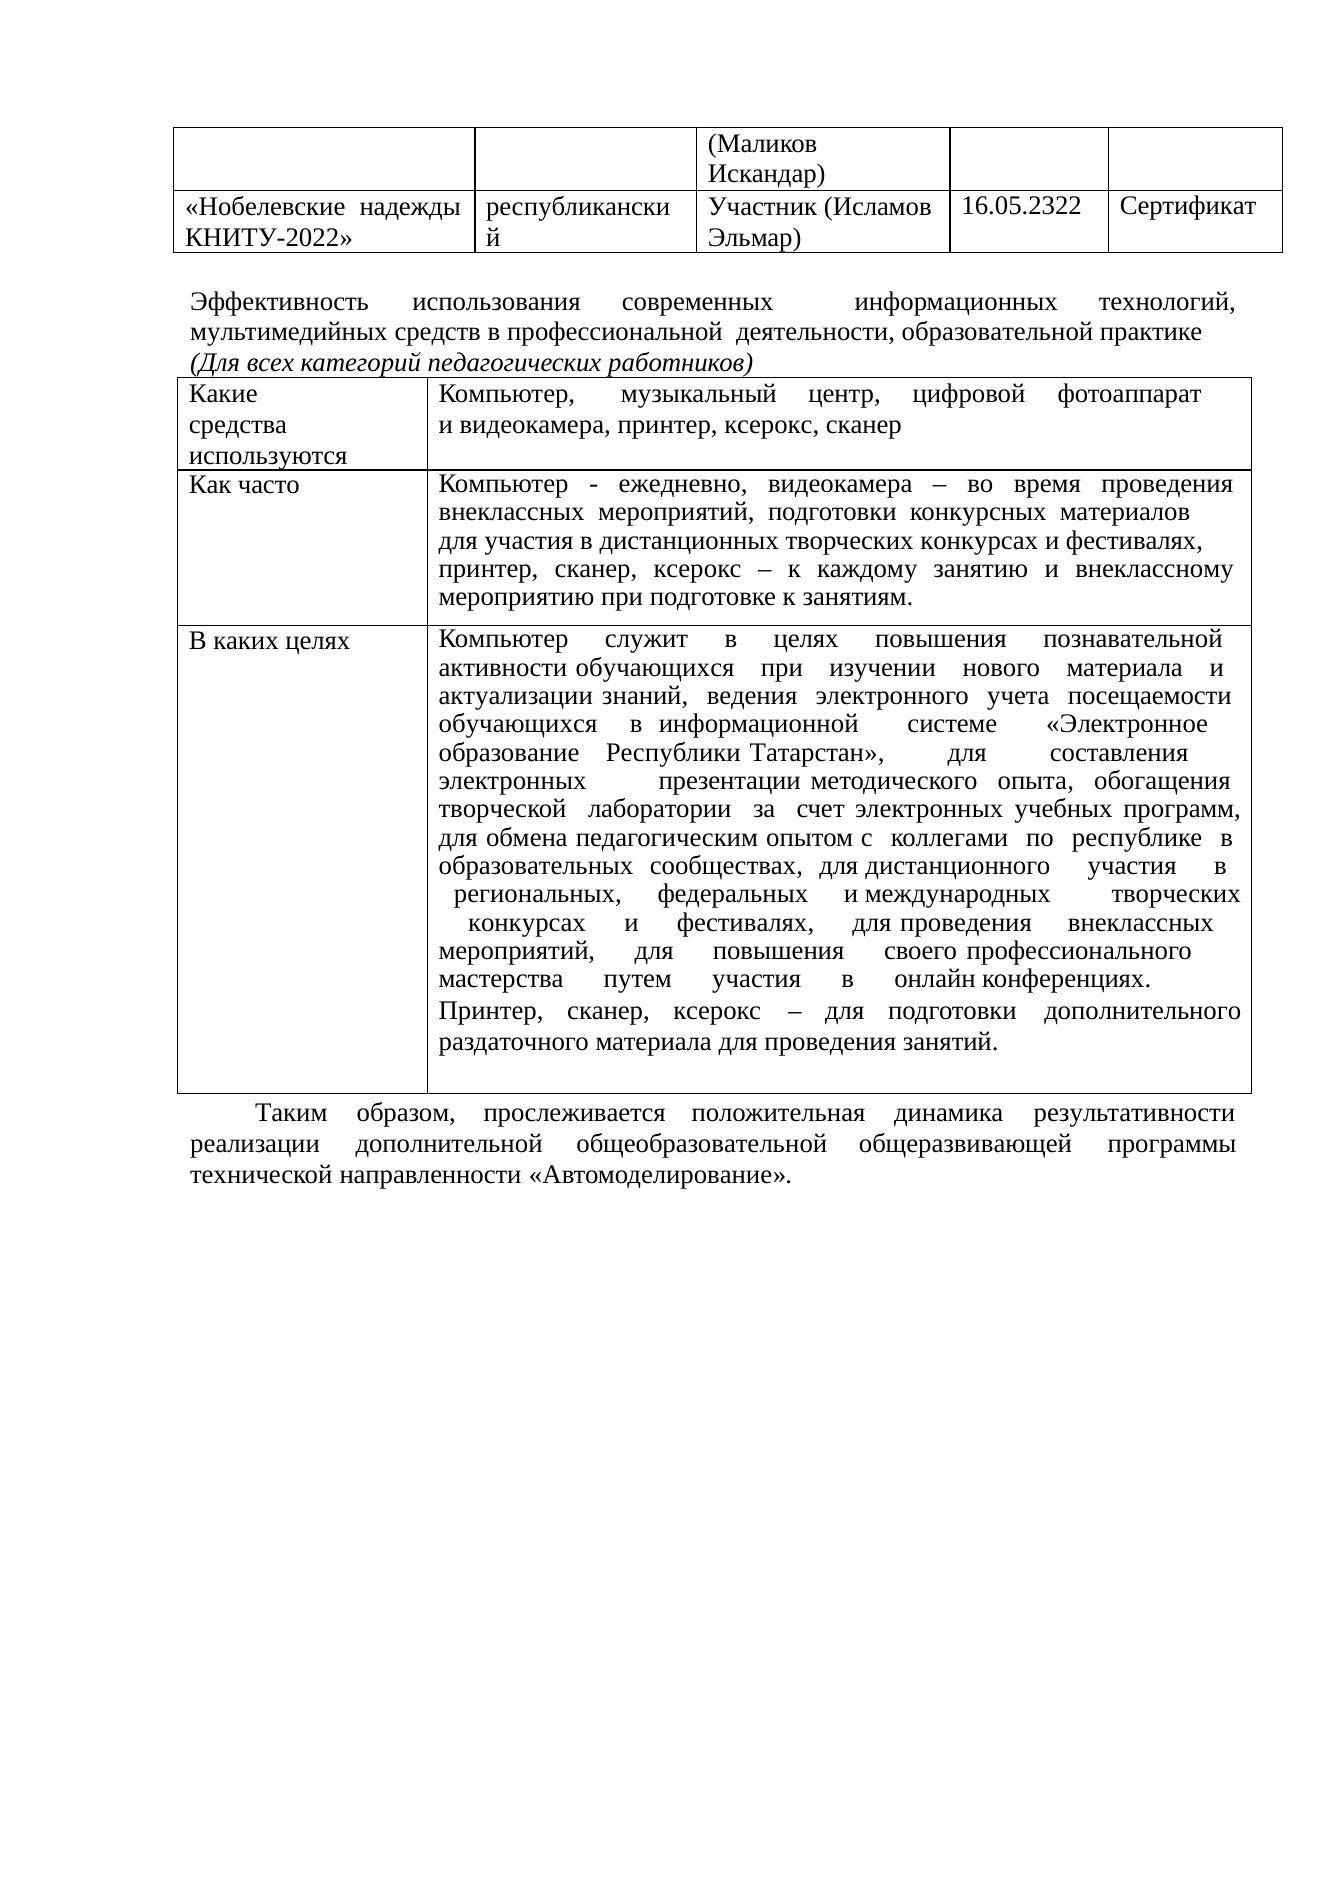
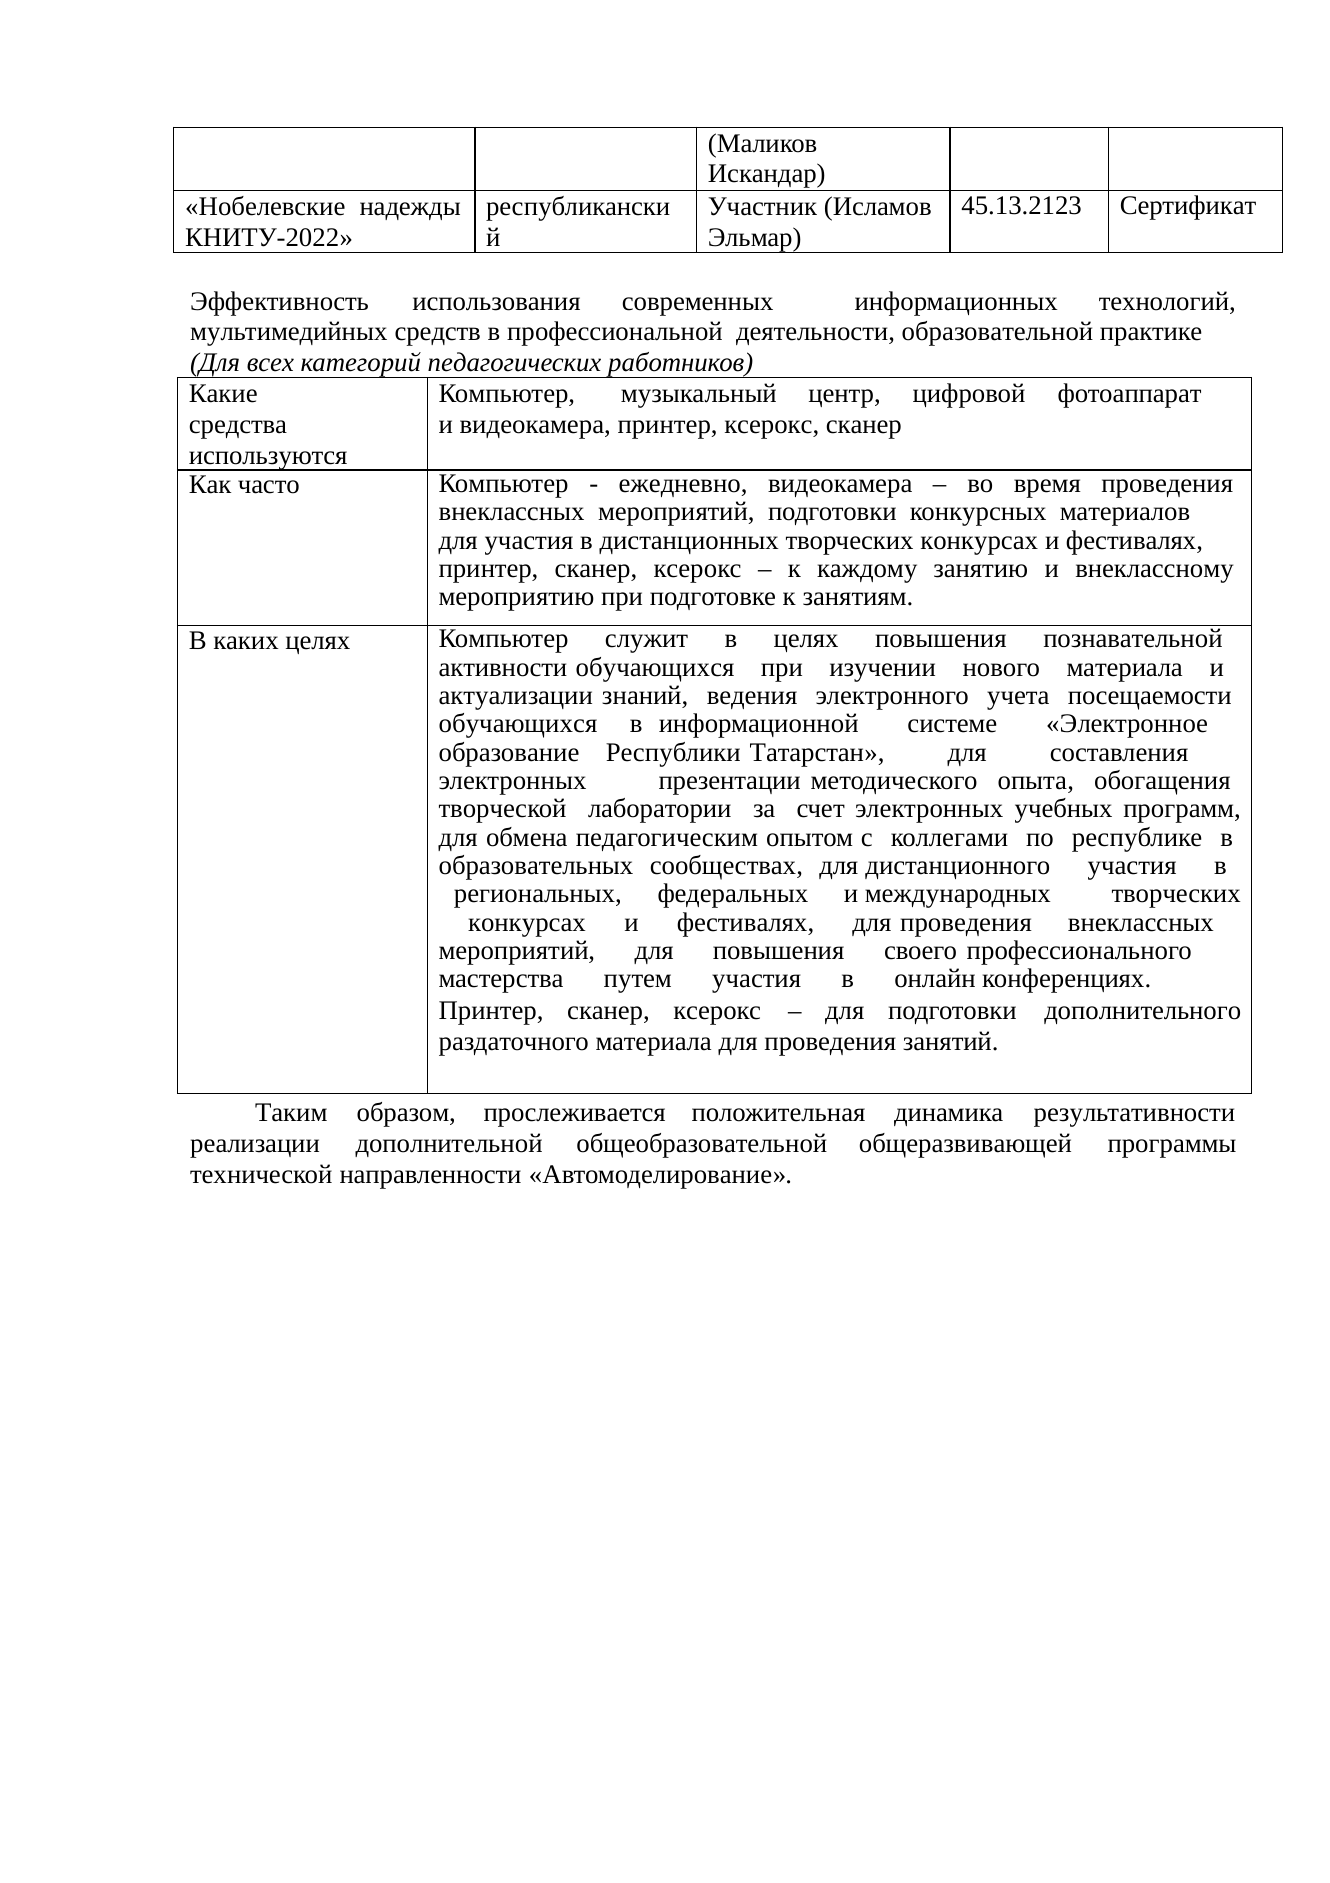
16.05.2322: 16.05.2322 -> 45.13.2123
